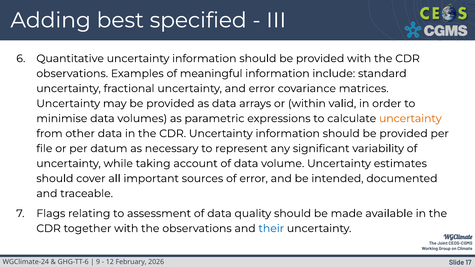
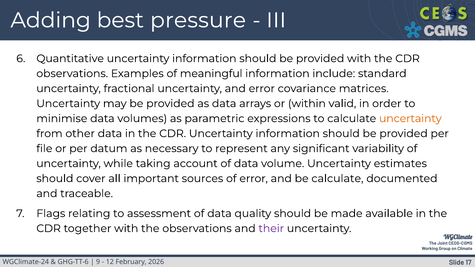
specified: specified -> pressure
be intended: intended -> calculate
their colour: blue -> purple
